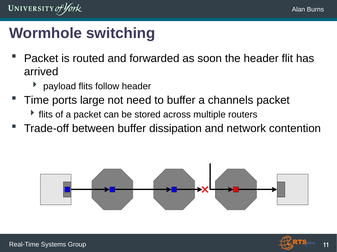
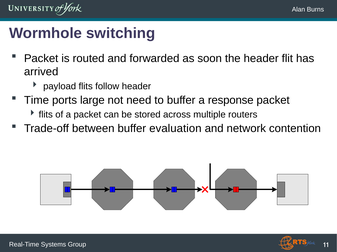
channels: channels -> response
dissipation: dissipation -> evaluation
